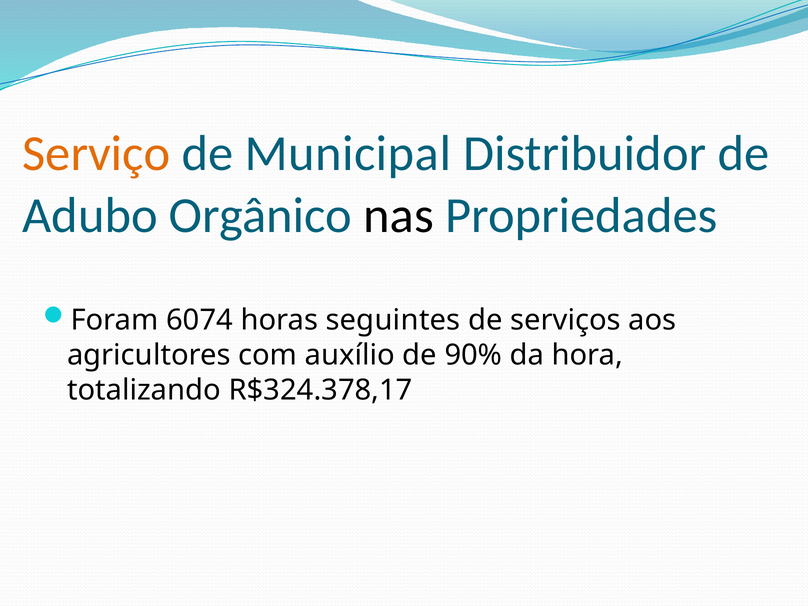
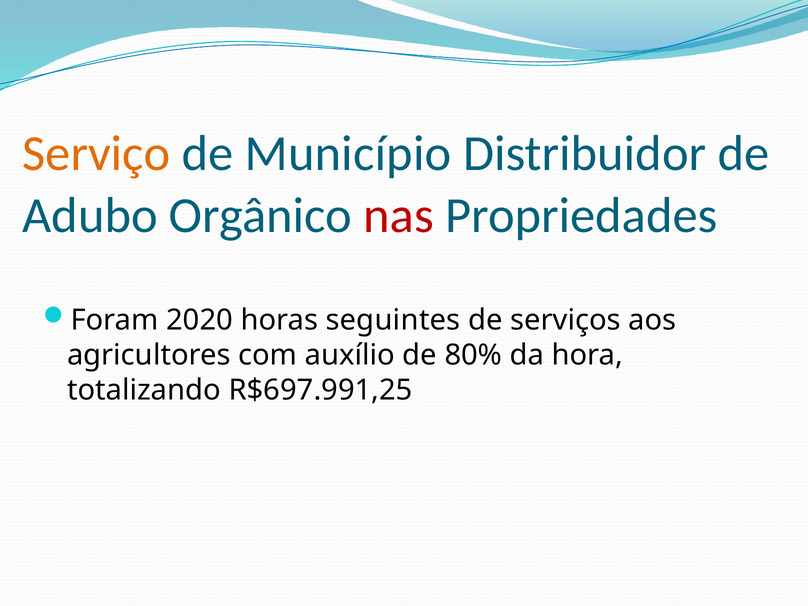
Municipal: Municipal -> Município
nas colour: black -> red
6074: 6074 -> 2020
90%: 90% -> 80%
R$324.378,17: R$324.378,17 -> R$697.991,25
